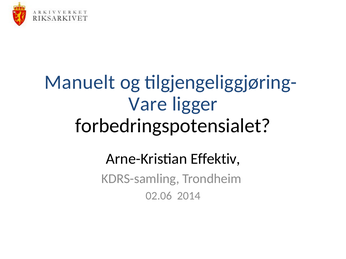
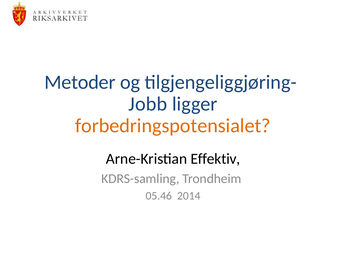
Manuelt: Manuelt -> Metoder
Vare: Vare -> Jobb
forbedringspotensialet colour: black -> orange
02.06: 02.06 -> 05.46
